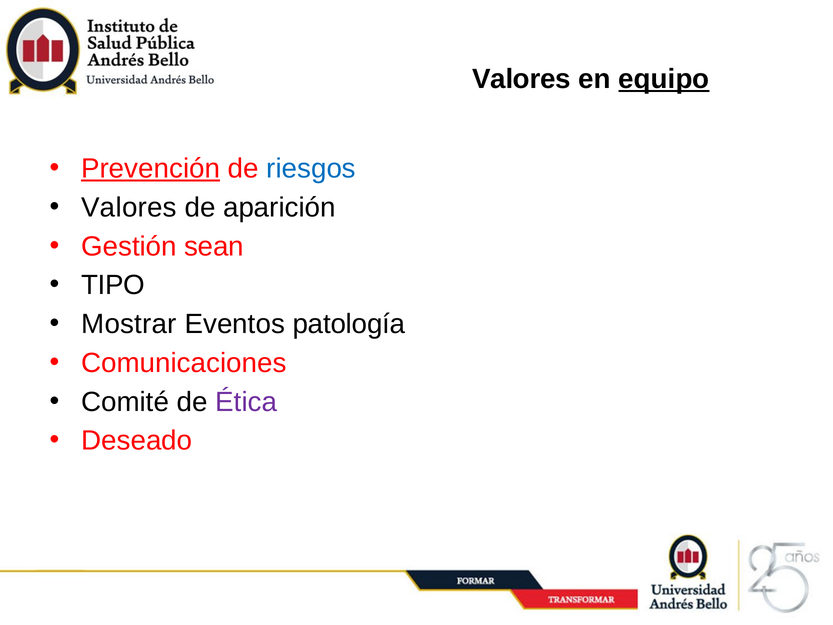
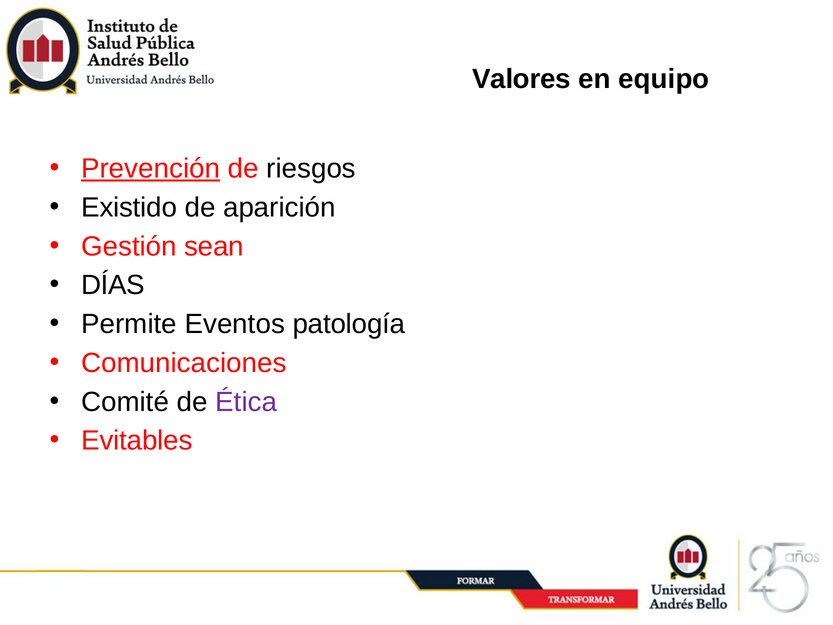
equipo underline: present -> none
riesgos colour: blue -> black
Valores at (129, 207): Valores -> Existido
TIPO: TIPO -> DÍAS
Mostrar: Mostrar -> Permite
Deseado: Deseado -> Evitables
